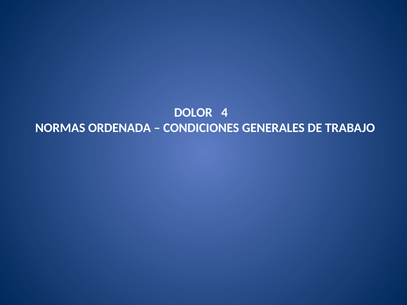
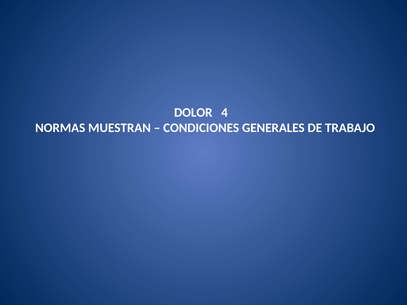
ORDENADA: ORDENADA -> MUESTRAN
